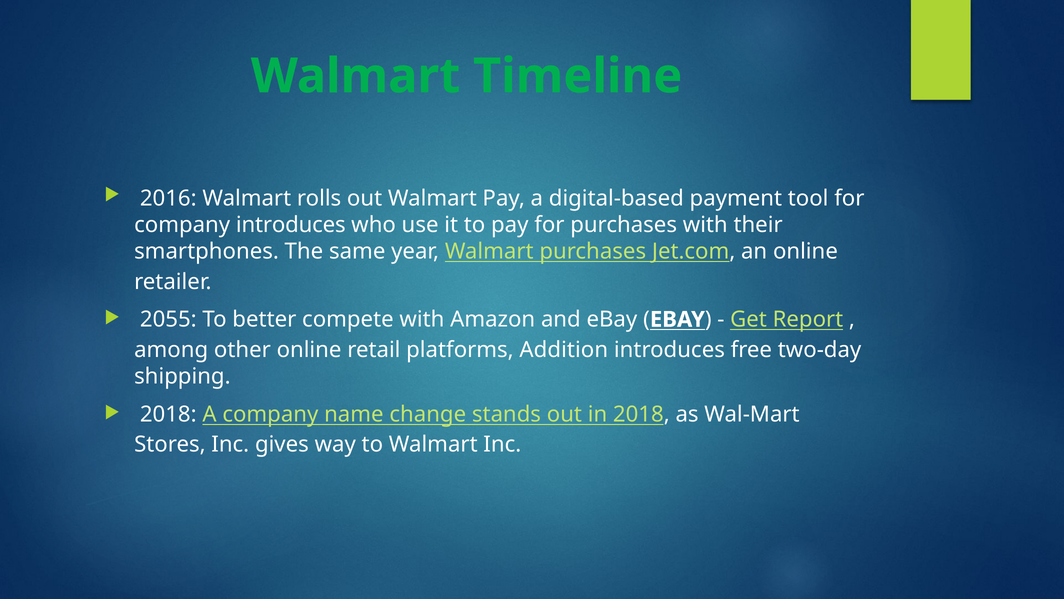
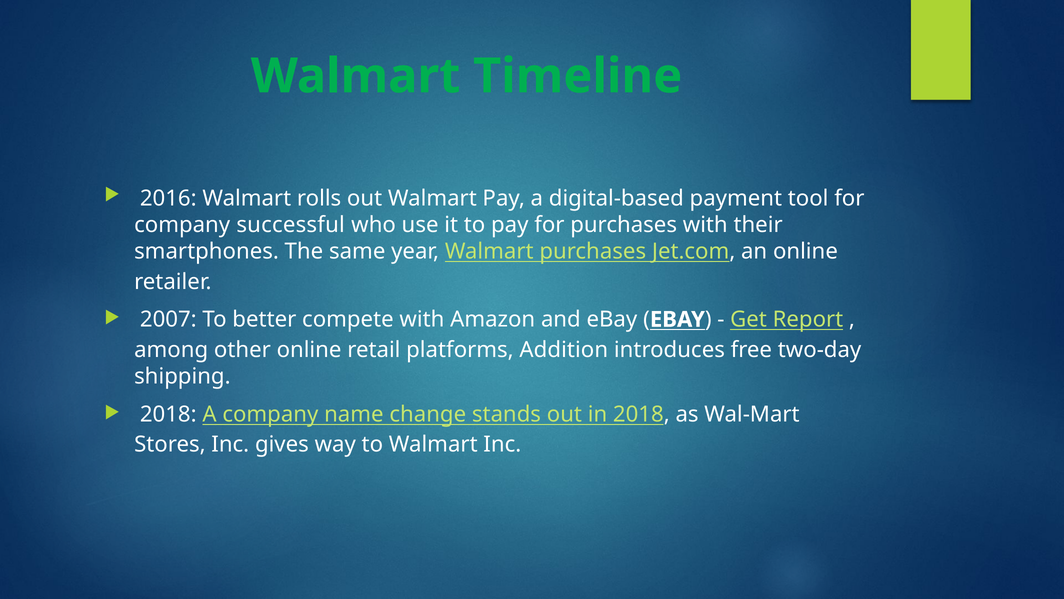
company introduces: introduces -> successful
2055: 2055 -> 2007
